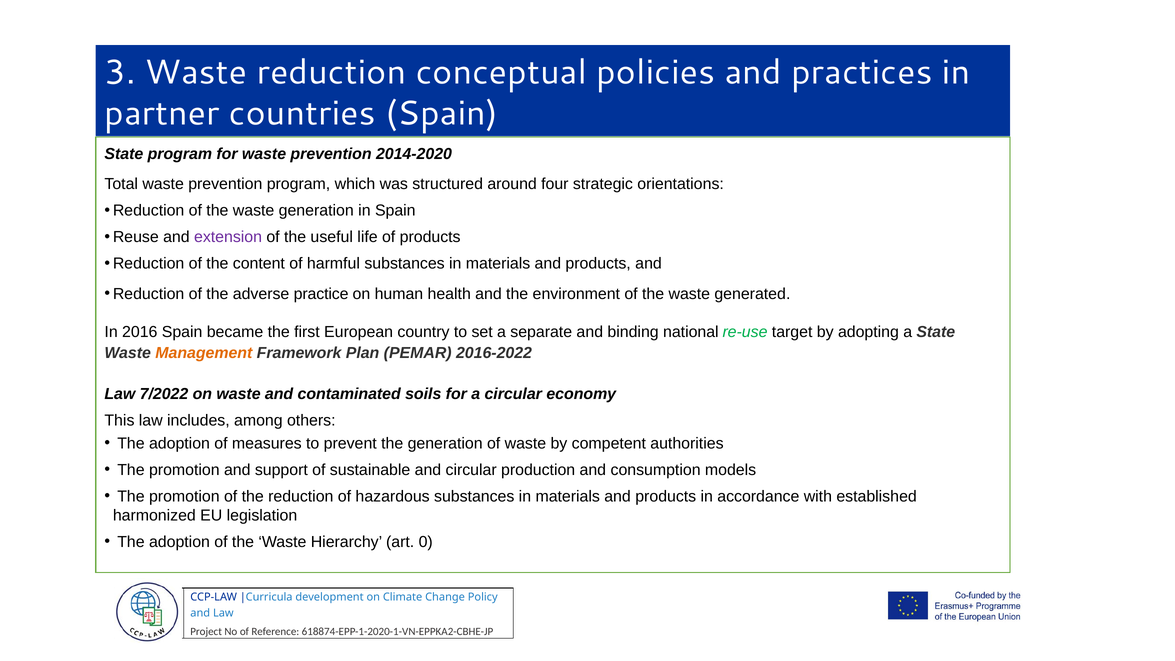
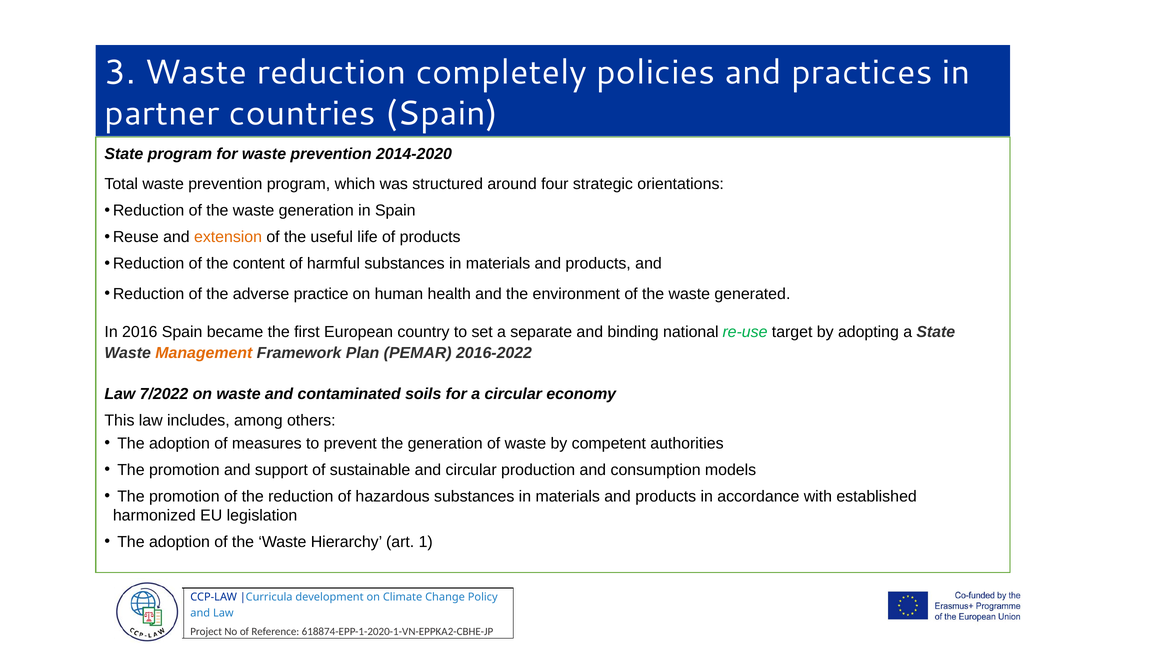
conceptual: conceptual -> completely
extension colour: purple -> orange
0: 0 -> 1
